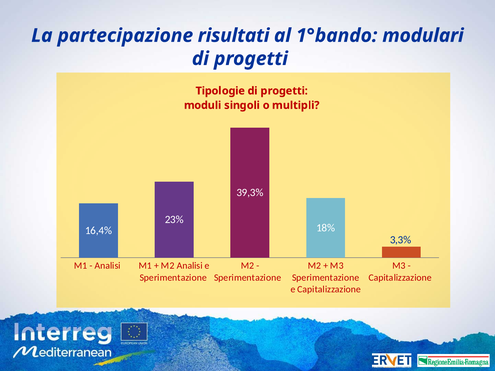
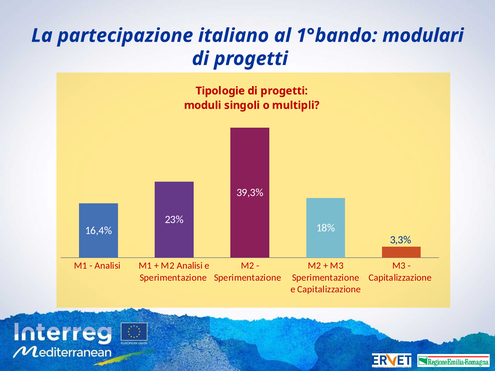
risultati: risultati -> italiano
